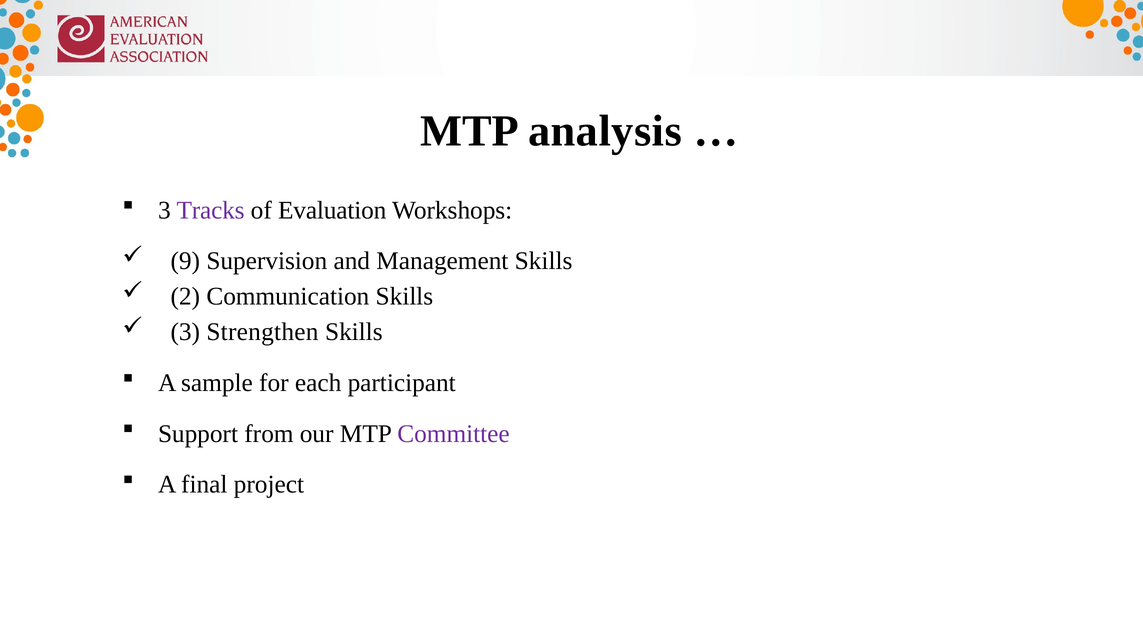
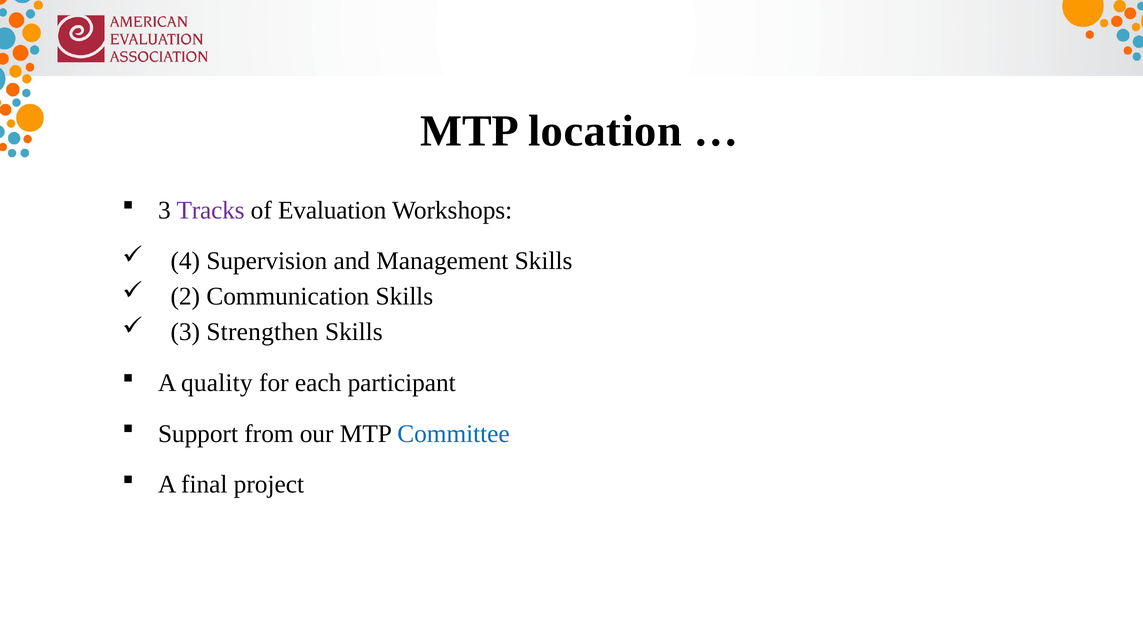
analysis: analysis -> location
9: 9 -> 4
sample: sample -> quality
Committee colour: purple -> blue
